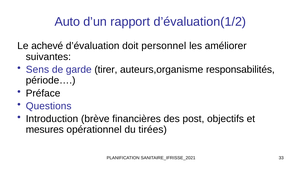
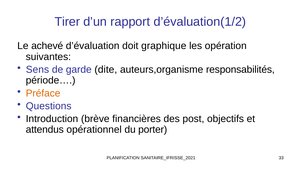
Auto: Auto -> Tirer
personnel: personnel -> graphique
améliorer: améliorer -> opération
tirer: tirer -> dite
Préface colour: black -> orange
mesures: mesures -> attendus
tirées: tirées -> porter
